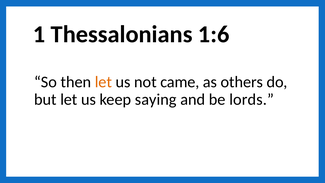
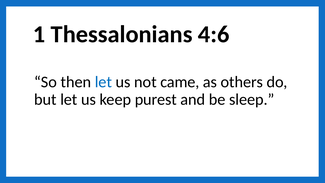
1:6: 1:6 -> 4:6
let at (103, 82) colour: orange -> blue
saying: saying -> purest
lords: lords -> sleep
